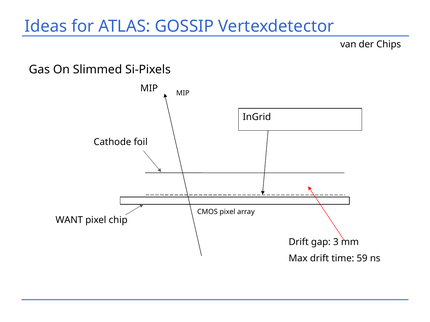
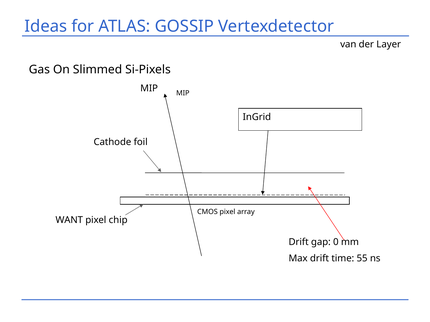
Chips: Chips -> Layer
3: 3 -> 0
59: 59 -> 55
